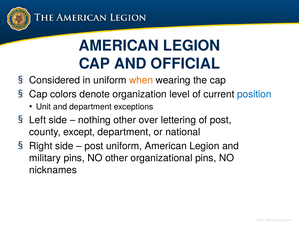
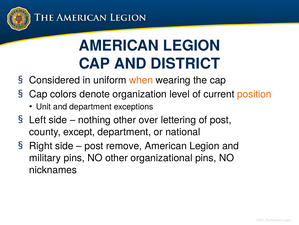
OFFICIAL: OFFICIAL -> DISTRICT
position colour: blue -> orange
post uniform: uniform -> remove
